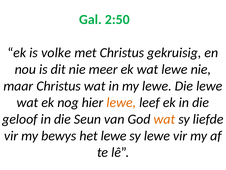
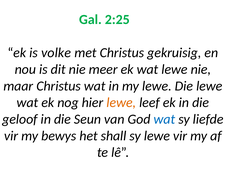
2:50: 2:50 -> 2:25
wat at (164, 119) colour: orange -> blue
het lewe: lewe -> shall
